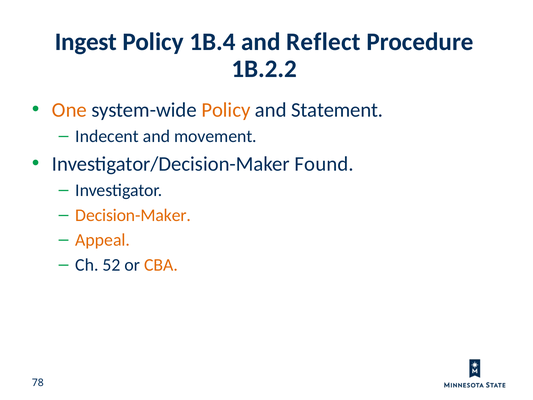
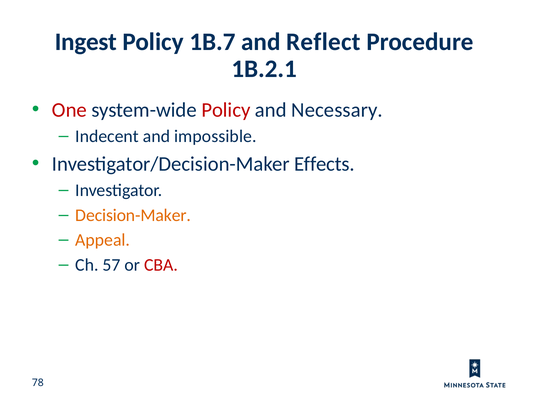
1B.4: 1B.4 -> 1B.7
1B.2.2: 1B.2.2 -> 1B.2.1
One colour: orange -> red
Policy at (226, 110) colour: orange -> red
Statement: Statement -> Necessary
movement: movement -> impossible
Found: Found -> Effects
52: 52 -> 57
CBA colour: orange -> red
